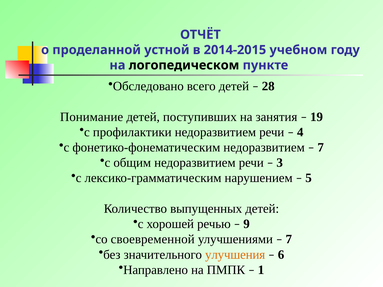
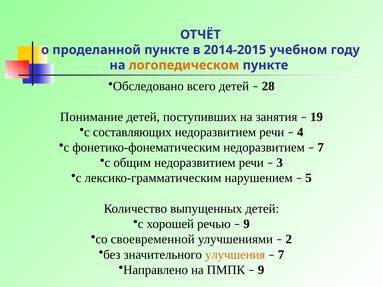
проделанной устной: устной -> пункте
логопедическом colour: black -> orange
профилактики: профилактики -> составляющих
7 at (289, 239): 7 -> 2
6 at (281, 255): 6 -> 7
1 at (261, 270): 1 -> 9
